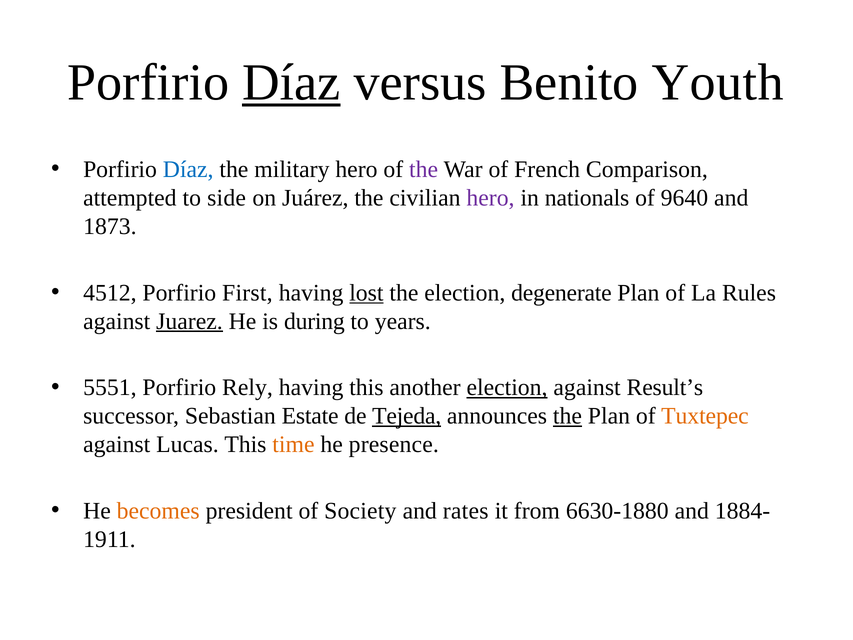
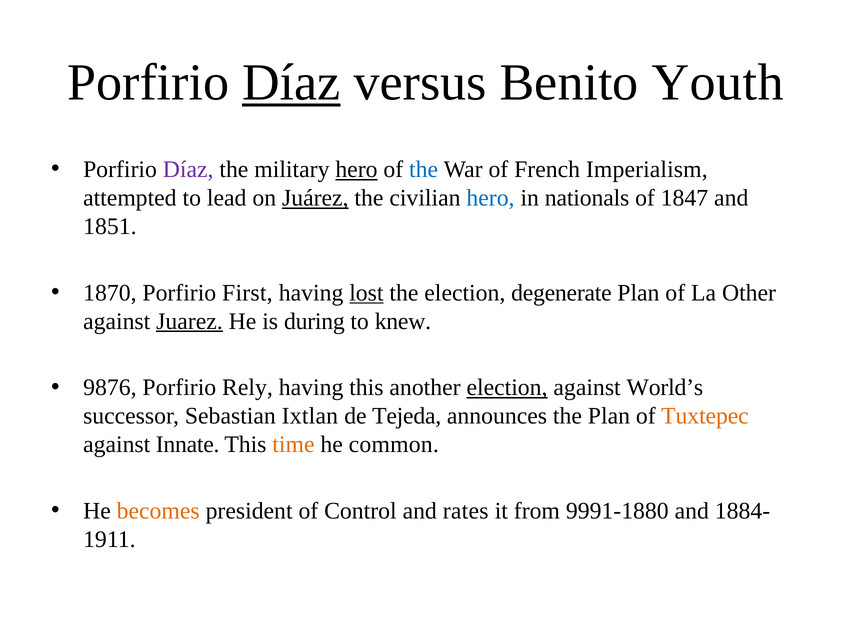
Díaz at (188, 169) colour: blue -> purple
hero at (356, 169) underline: none -> present
the at (424, 169) colour: purple -> blue
Comparison: Comparison -> Imperialism
side: side -> lead
Juárez underline: none -> present
hero at (491, 198) colour: purple -> blue
9640: 9640 -> 1847
1873: 1873 -> 1851
4512: 4512 -> 1870
Rules: Rules -> Other
years: years -> knew
5551: 5551 -> 9876
Result’s: Result’s -> World’s
Estate: Estate -> Ixtlan
Tejeda underline: present -> none
the at (567, 416) underline: present -> none
Lucas: Lucas -> Innate
presence: presence -> common
Society: Society -> Control
6630-1880: 6630-1880 -> 9991-1880
